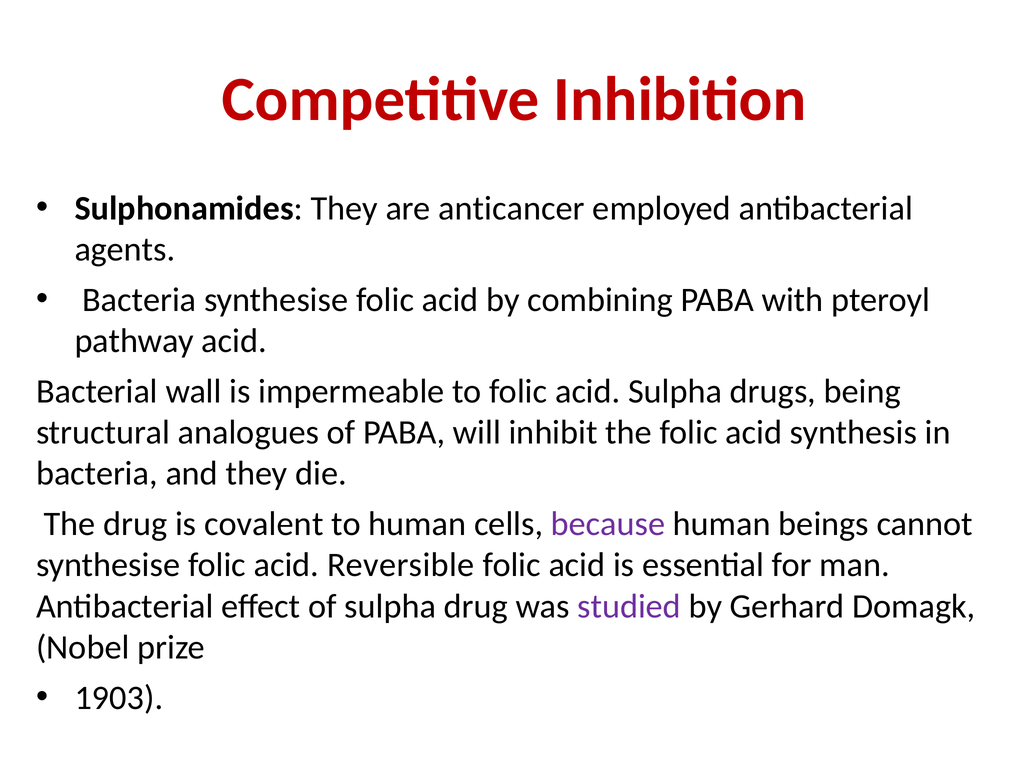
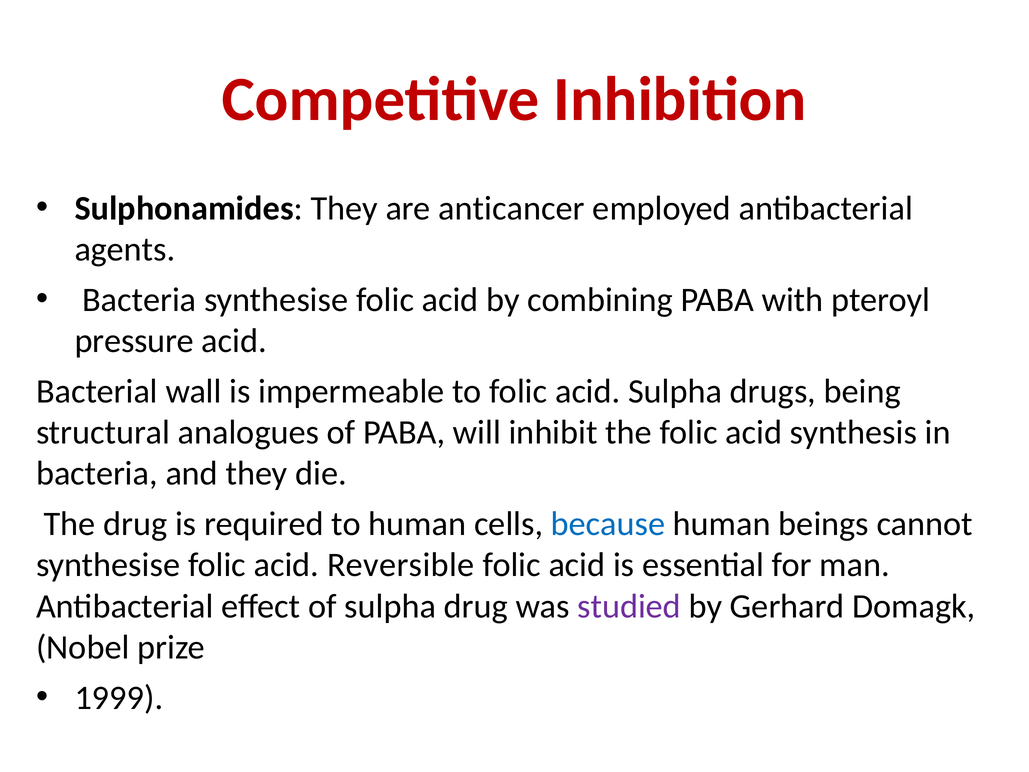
pathway: pathway -> pressure
covalent: covalent -> required
because colour: purple -> blue
1903: 1903 -> 1999
